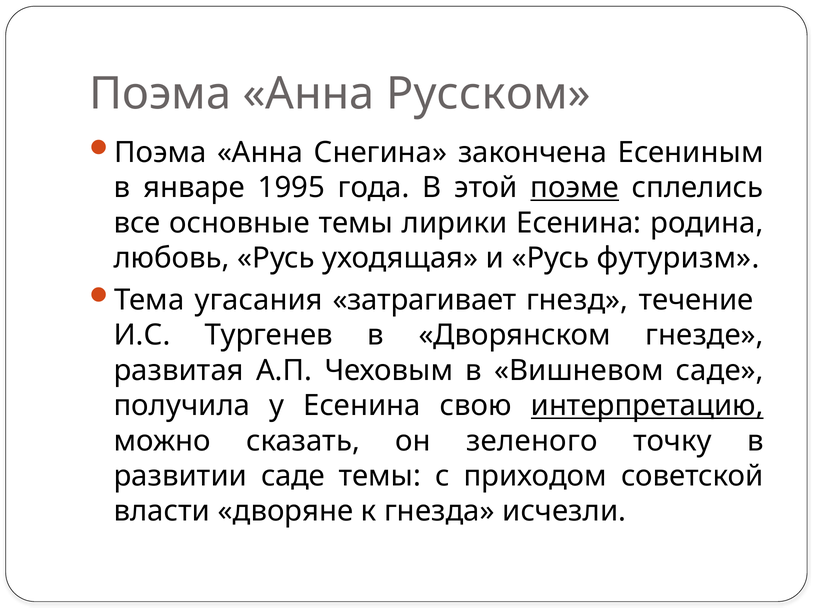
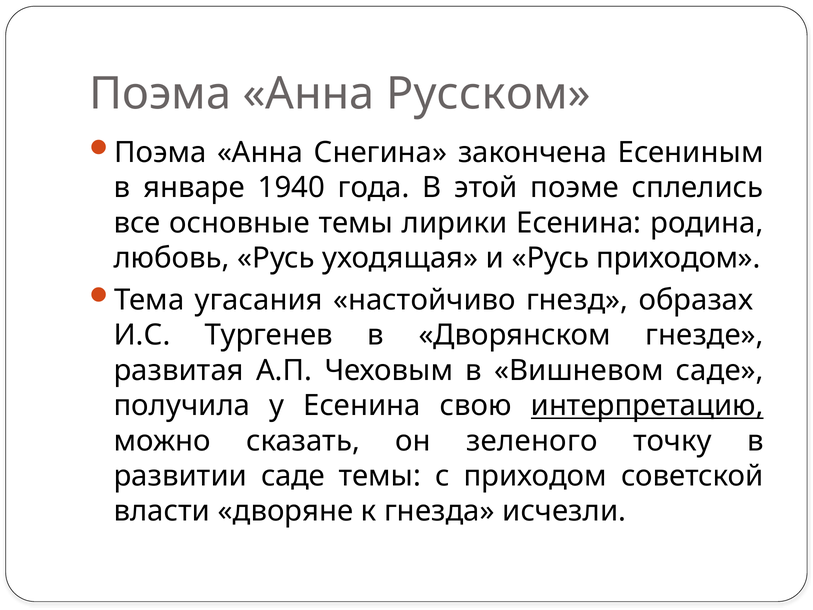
1995: 1995 -> 1940
поэме underline: present -> none
Русь футуризм: футуризм -> приходом
затрагивает: затрагивает -> настойчиво
течение: течение -> образах
